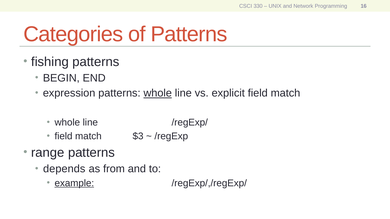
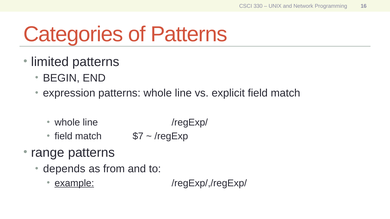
fishing: fishing -> limited
whole at (158, 93) underline: present -> none
$3: $3 -> $7
